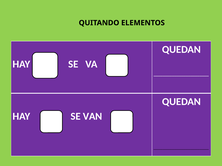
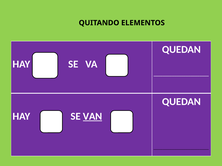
VAN underline: none -> present
